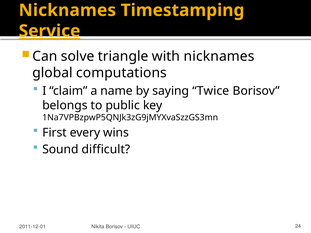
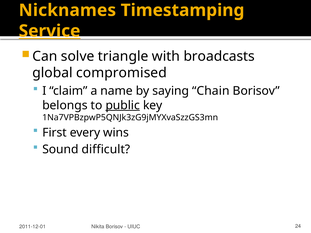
with nicknames: nicknames -> broadcasts
computations: computations -> compromised
Twice: Twice -> Chain
public underline: none -> present
